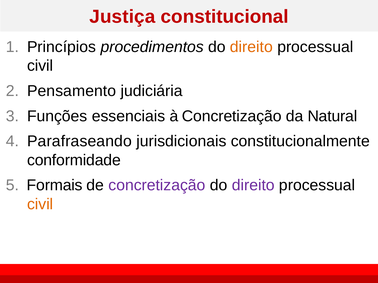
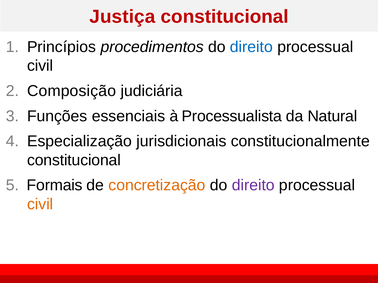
direito at (251, 47) colour: orange -> blue
Pensamento: Pensamento -> Composição
à Concretização: Concretização -> Processualista
Parafraseando: Parafraseando -> Especialização
conformidade at (74, 160): conformidade -> constitucional
concretização at (157, 186) colour: purple -> orange
